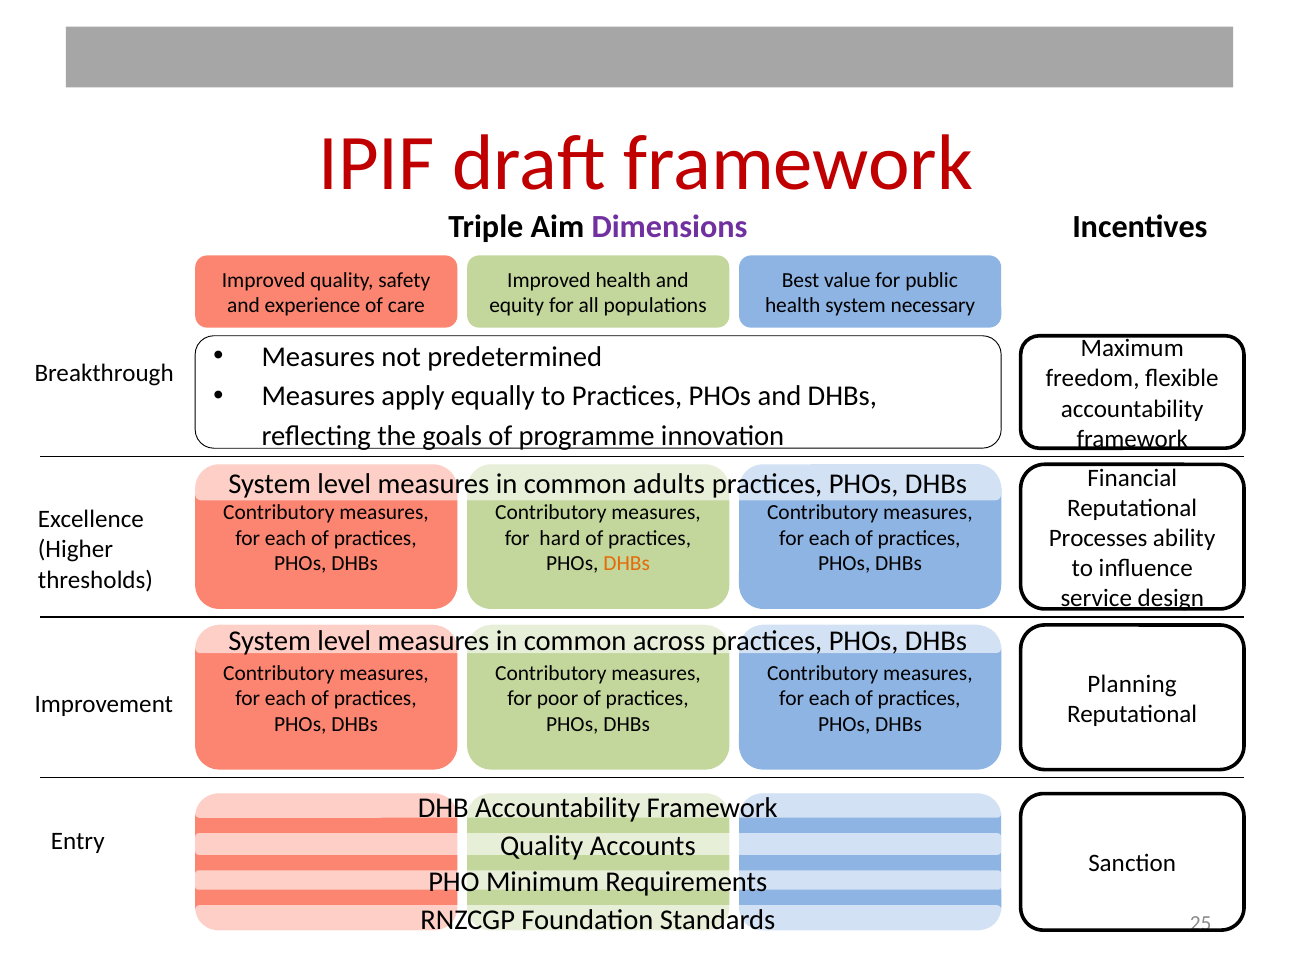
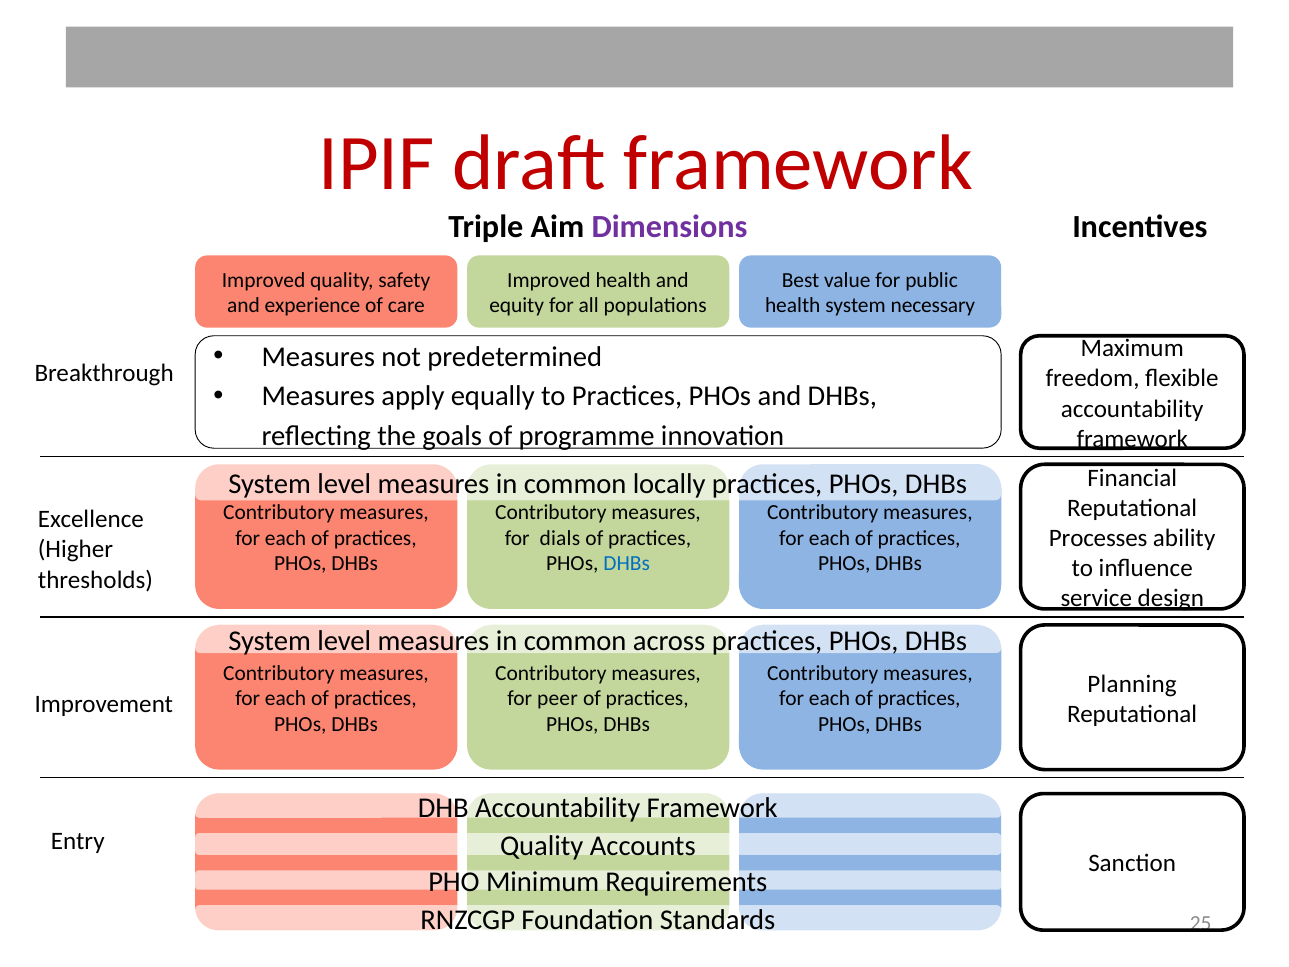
adults: adults -> locally
hard: hard -> dials
DHBs at (627, 564) colour: orange -> blue
poor: poor -> peer
